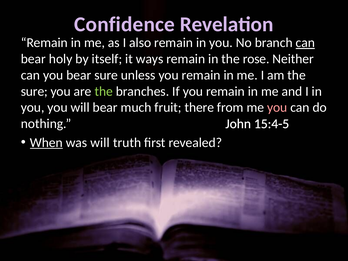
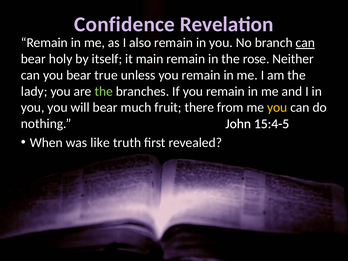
ways: ways -> main
bear sure: sure -> true
sure at (34, 91): sure -> lady
you at (277, 108) colour: pink -> yellow
When underline: present -> none
was will: will -> like
